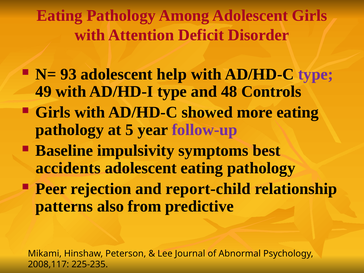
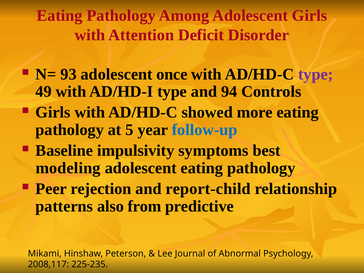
help: help -> once
48: 48 -> 94
follow-up colour: purple -> blue
accidents: accidents -> modeling
